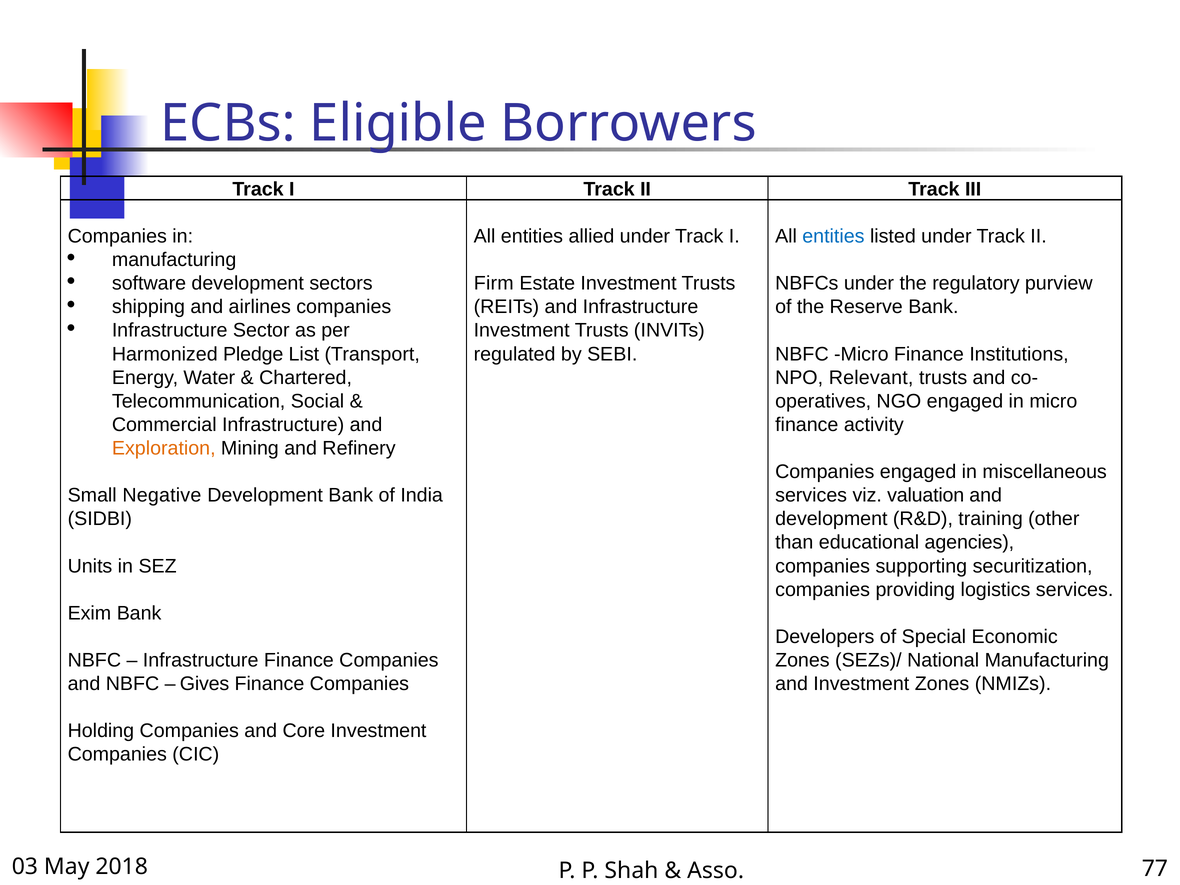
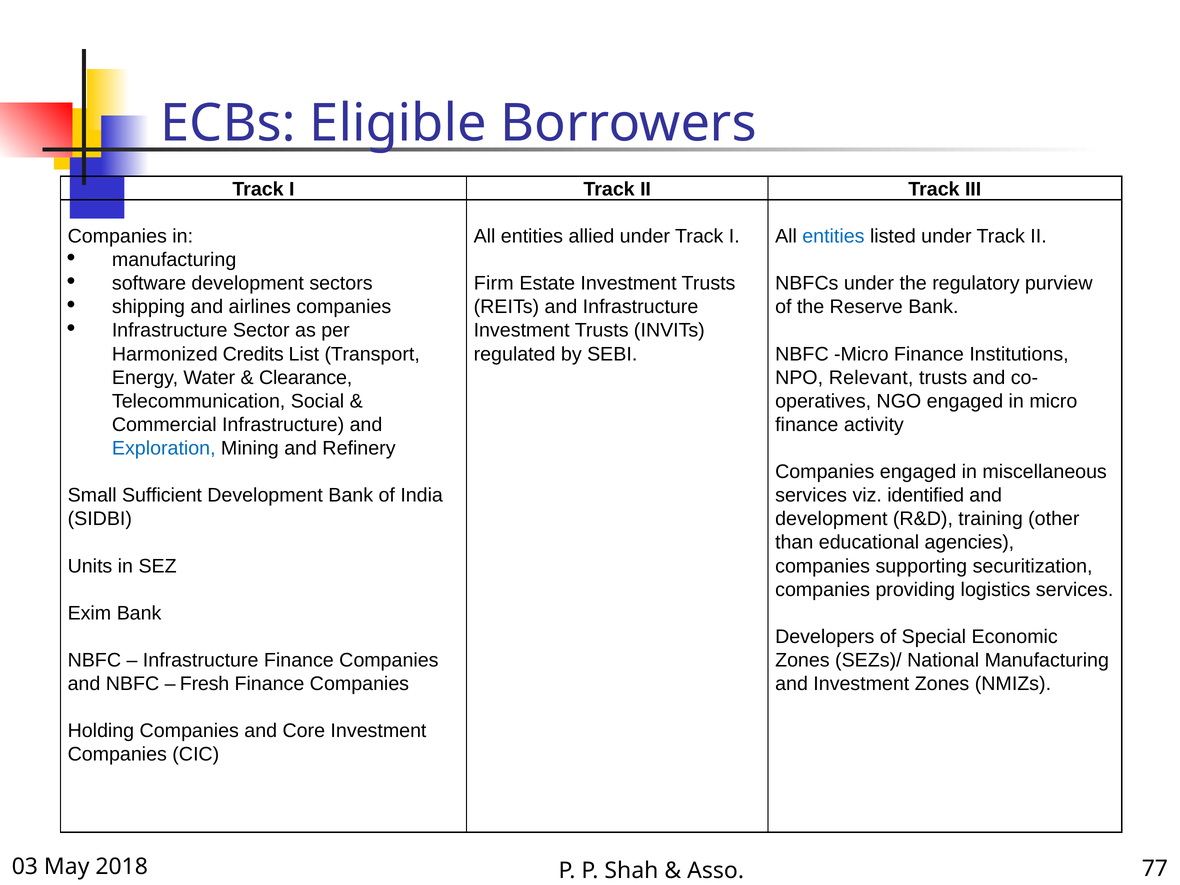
Pledge: Pledge -> Credits
Chartered: Chartered -> Clearance
Exploration colour: orange -> blue
Negative: Negative -> Sufficient
valuation: valuation -> identified
Gives: Gives -> Fresh
